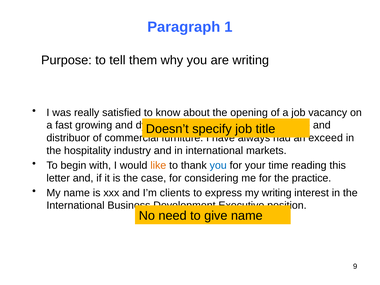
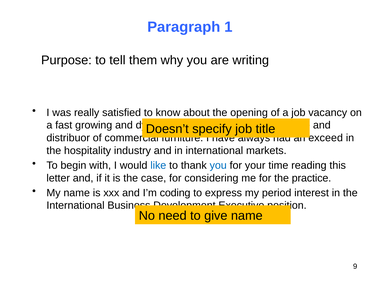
like at (158, 165) colour: orange -> blue
clients: clients -> coding
my writing: writing -> period
